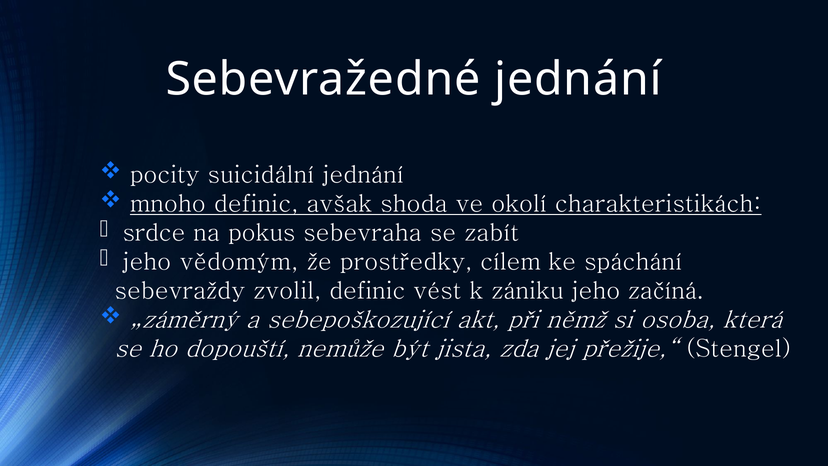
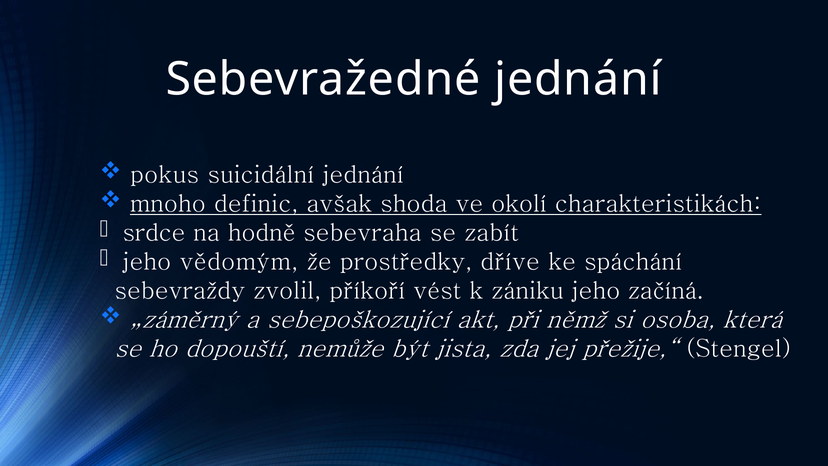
pocity: pocity -> pokus
pokus: pokus -> hodně
cílem: cílem -> dříve
zvolil definic: definic -> příkoří
